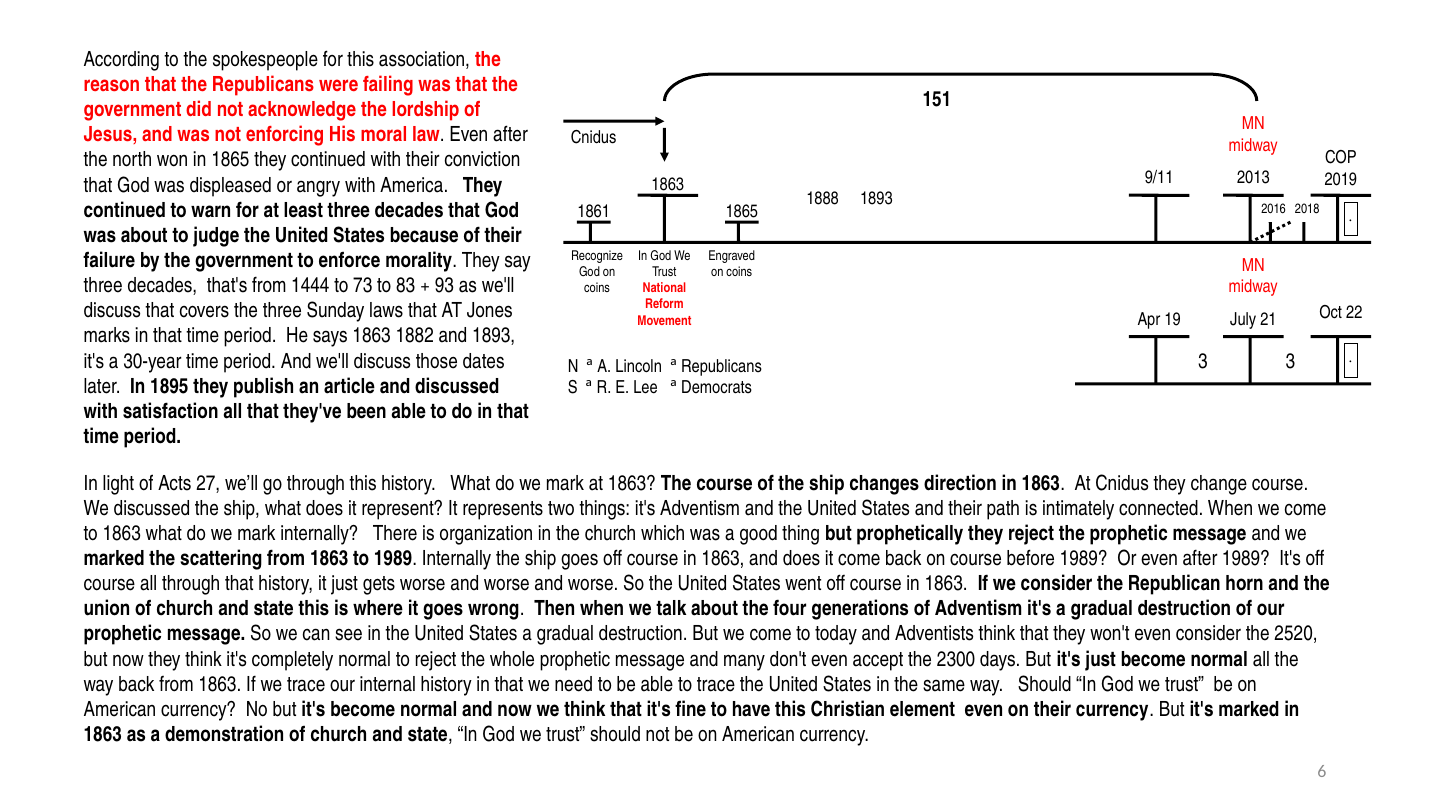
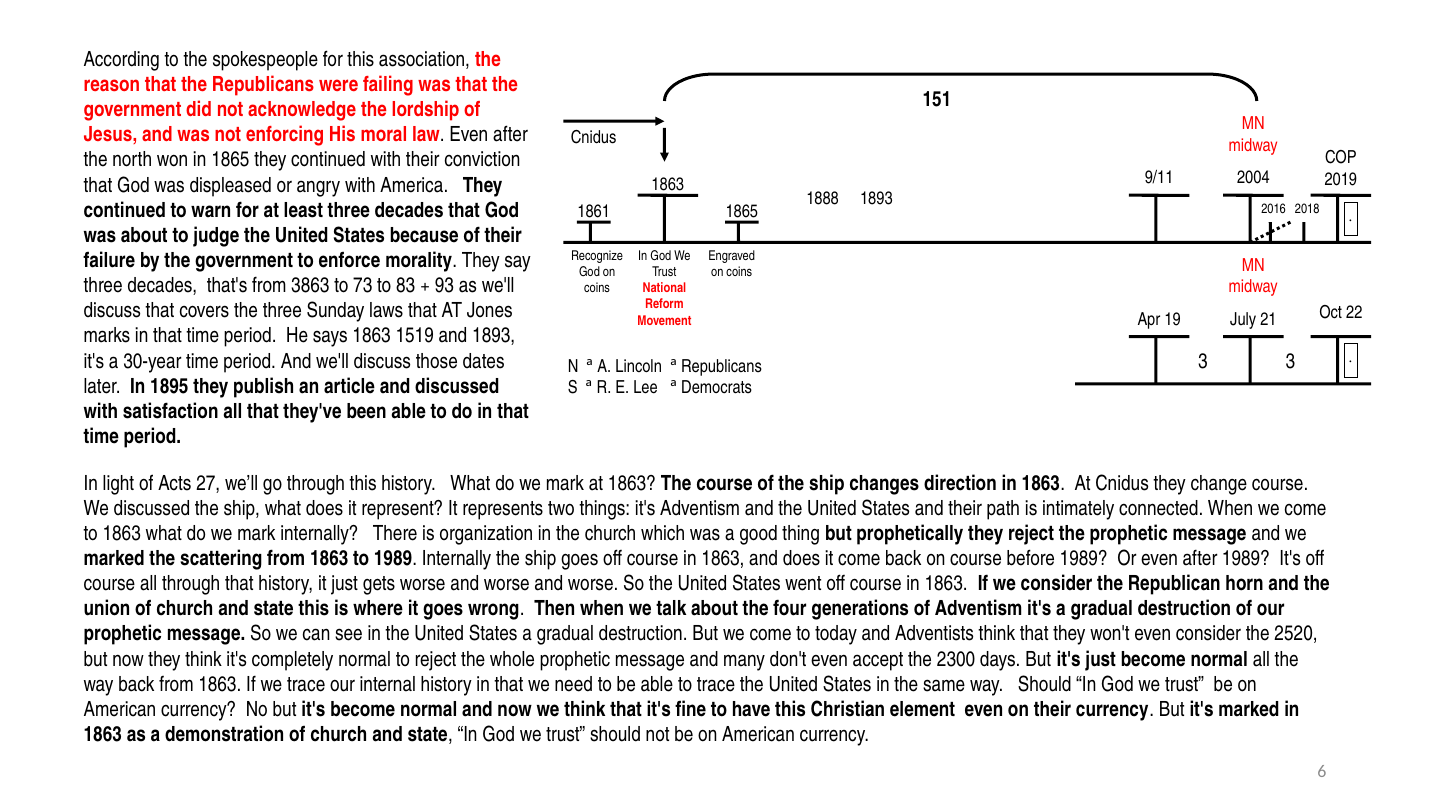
2013: 2013 -> 2004
1444: 1444 -> 3863
1882: 1882 -> 1519
